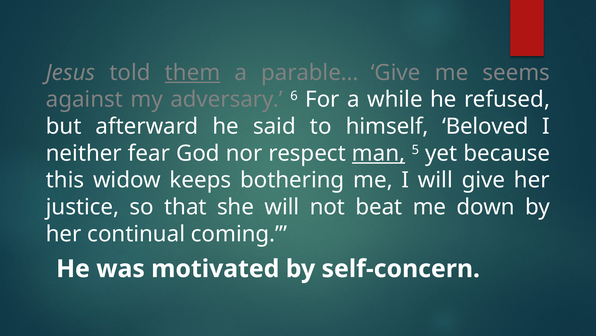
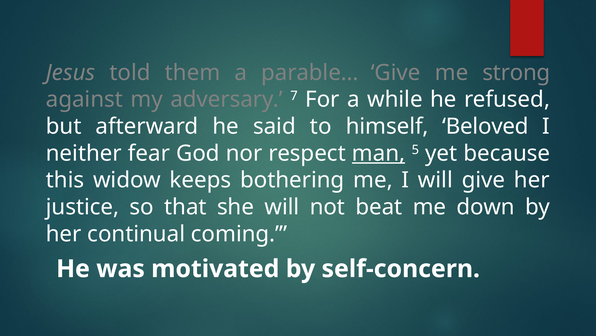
them underline: present -> none
seems: seems -> strong
6: 6 -> 7
